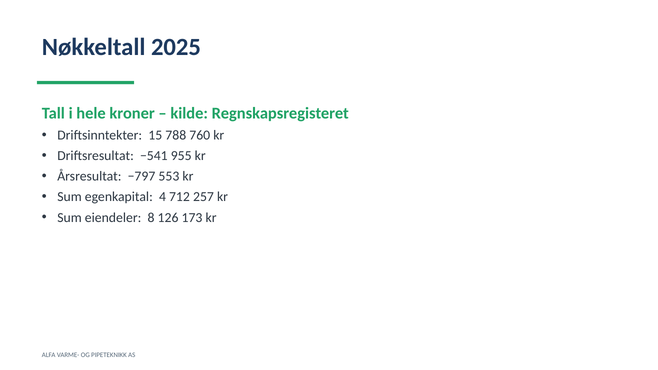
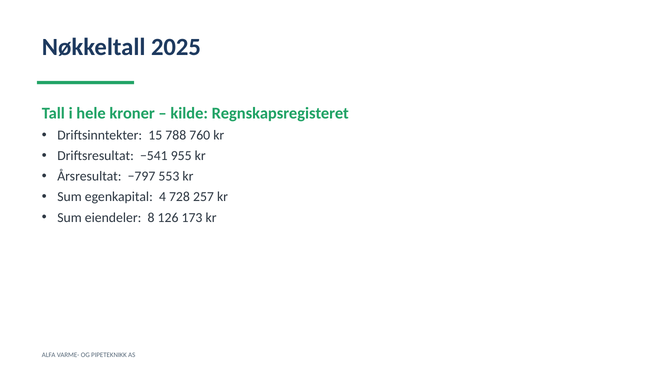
712: 712 -> 728
